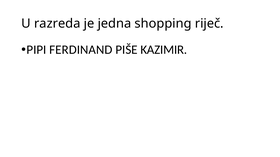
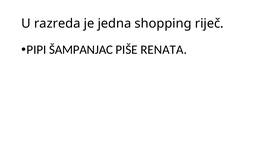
FERDINAND: FERDINAND -> ŠAMPANJAC
KAZIMIR: KAZIMIR -> RENATA
